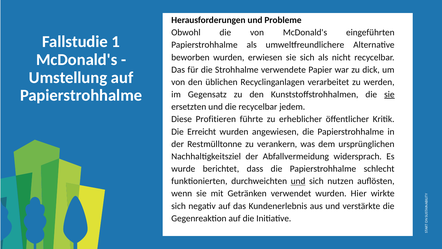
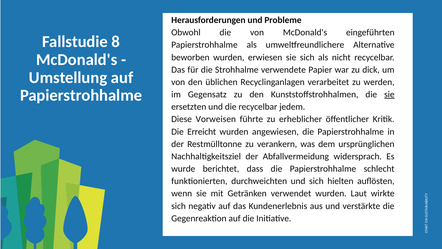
1: 1 -> 8
Profitieren: Profitieren -> Vorweisen
und at (298, 181) underline: present -> none
nutzen: nutzen -> hielten
Hier: Hier -> Laut
